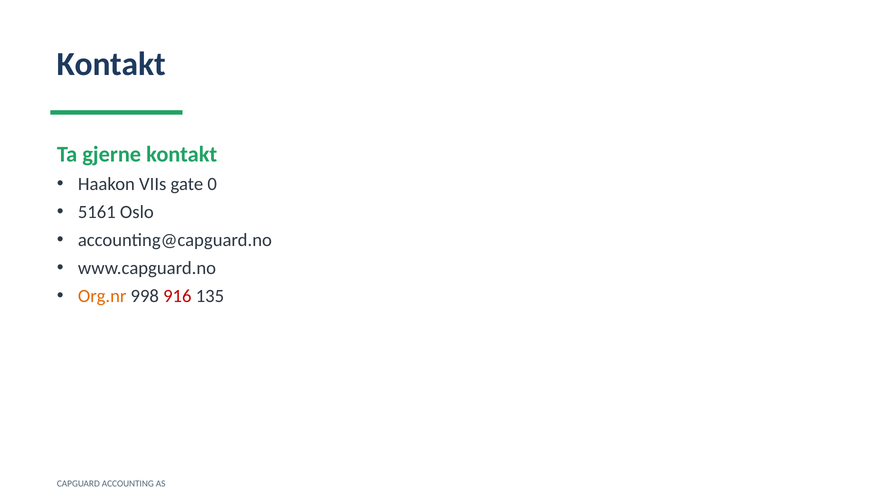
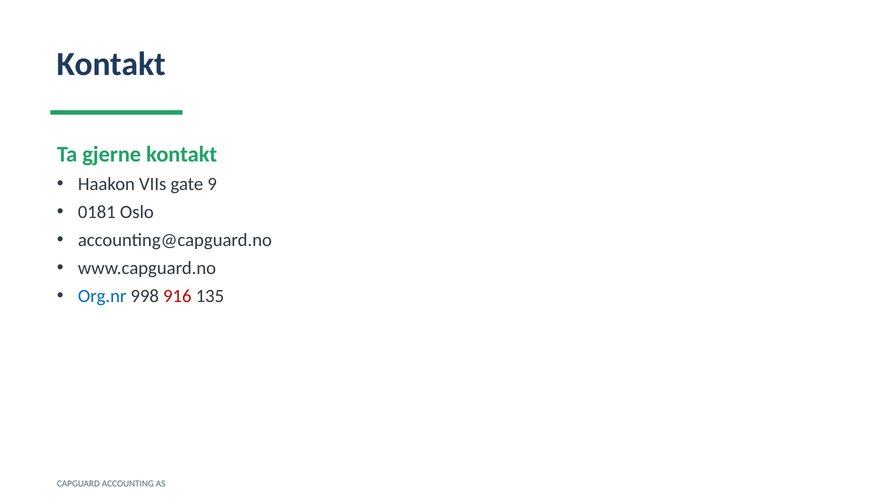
0: 0 -> 9
5161: 5161 -> 0181
Org.nr colour: orange -> blue
